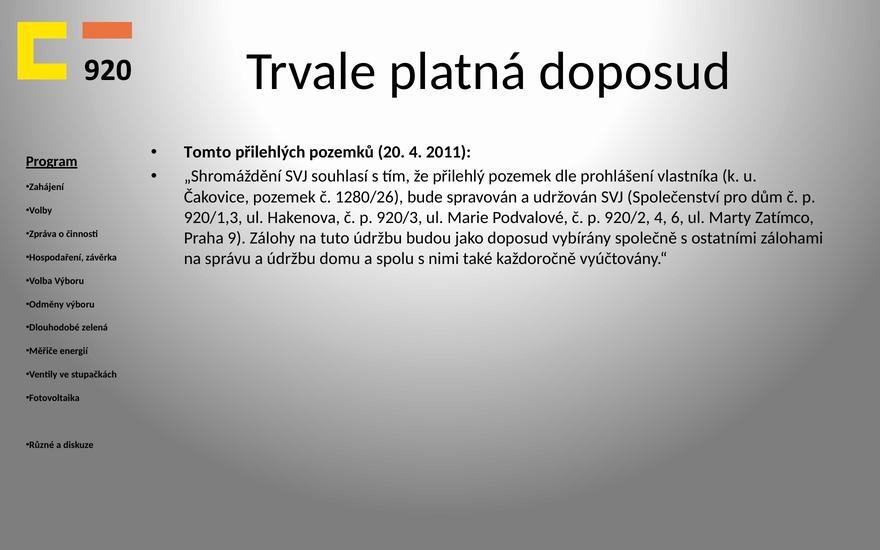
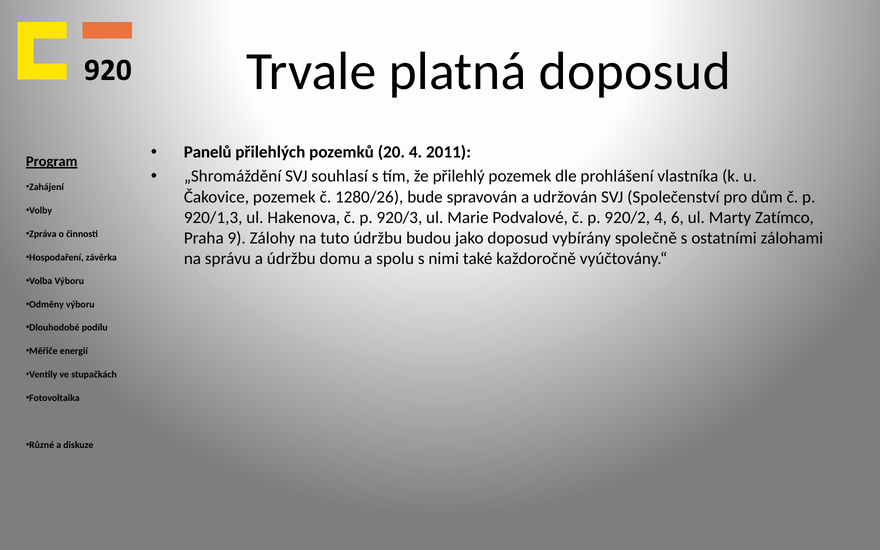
Tomto: Tomto -> Panelů
zelená: zelená -> podílu
